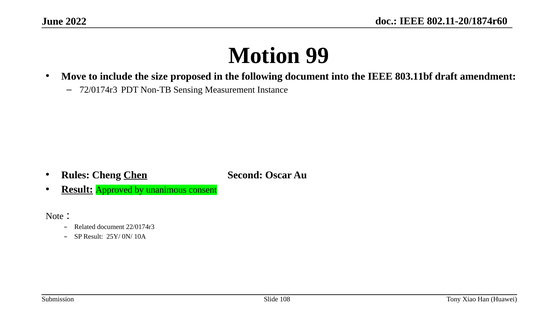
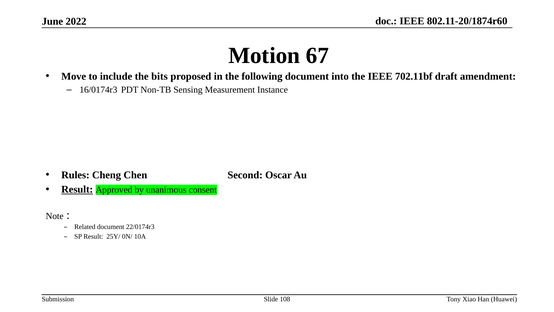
99: 99 -> 67
size: size -> bits
803.11bf: 803.11bf -> 702.11bf
72/0174r3: 72/0174r3 -> 16/0174r3
Chen underline: present -> none
